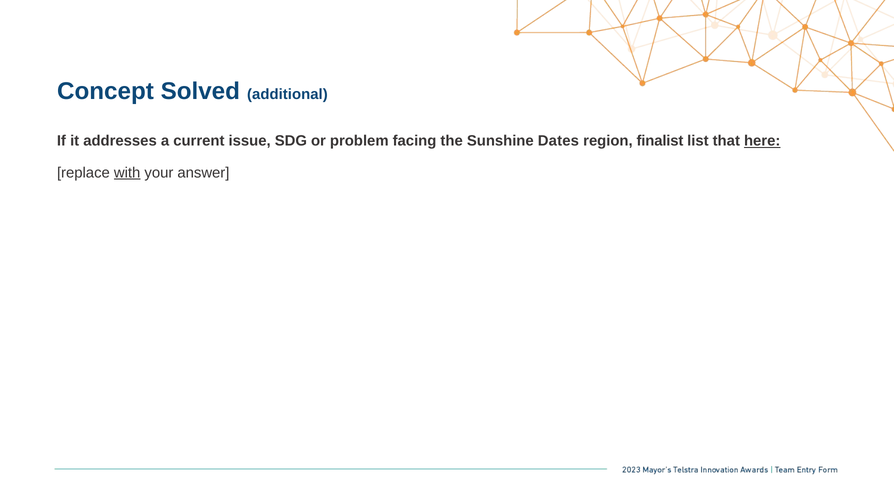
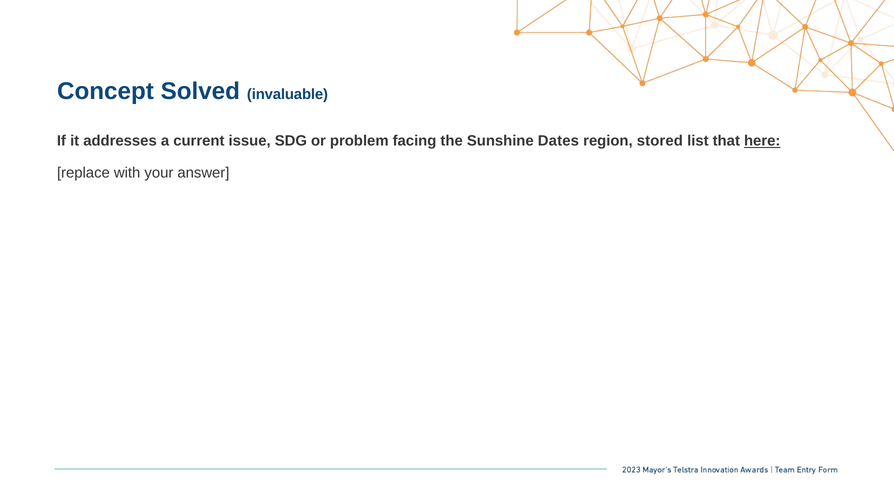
additional: additional -> invaluable
finalist: finalist -> stored
with underline: present -> none
